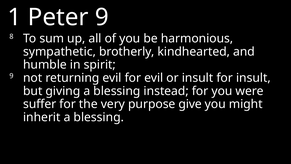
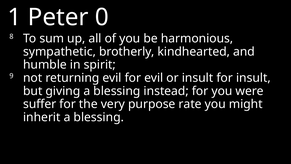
Peter 9: 9 -> 0
give: give -> rate
